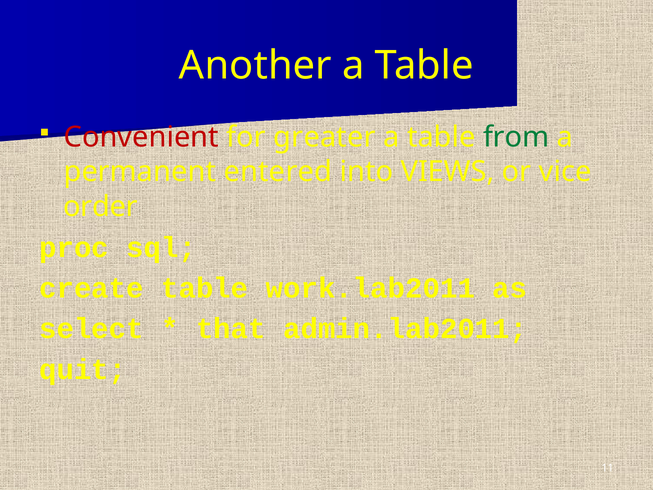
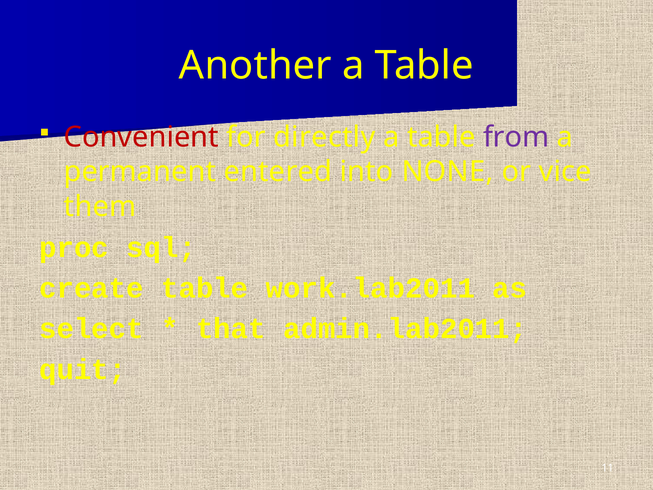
greater: greater -> directly
from colour: green -> purple
VIEWS: VIEWS -> NONE
order: order -> them
